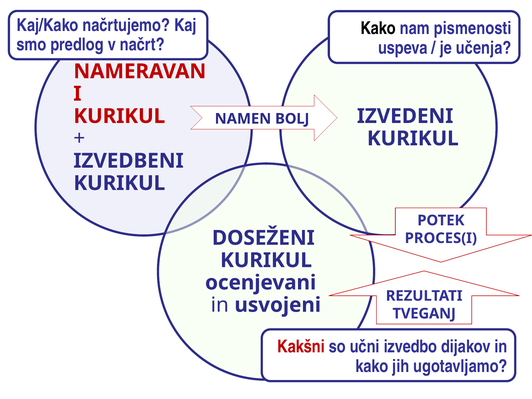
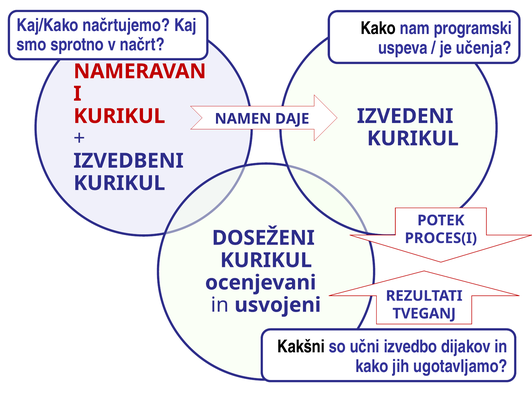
pismenosti: pismenosti -> programski
predlog: predlog -> sprotno
BOLJ: BOLJ -> DAJE
Kakšni colour: red -> black
